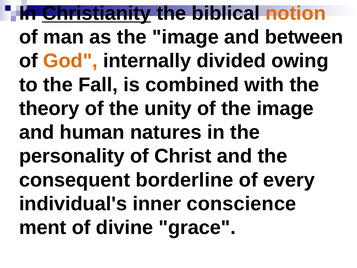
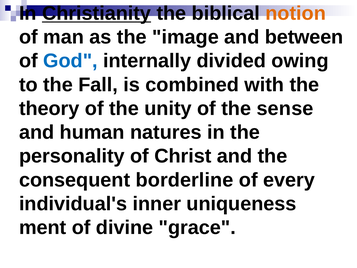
God colour: orange -> blue
of the image: image -> sense
conscience: conscience -> uniqueness
